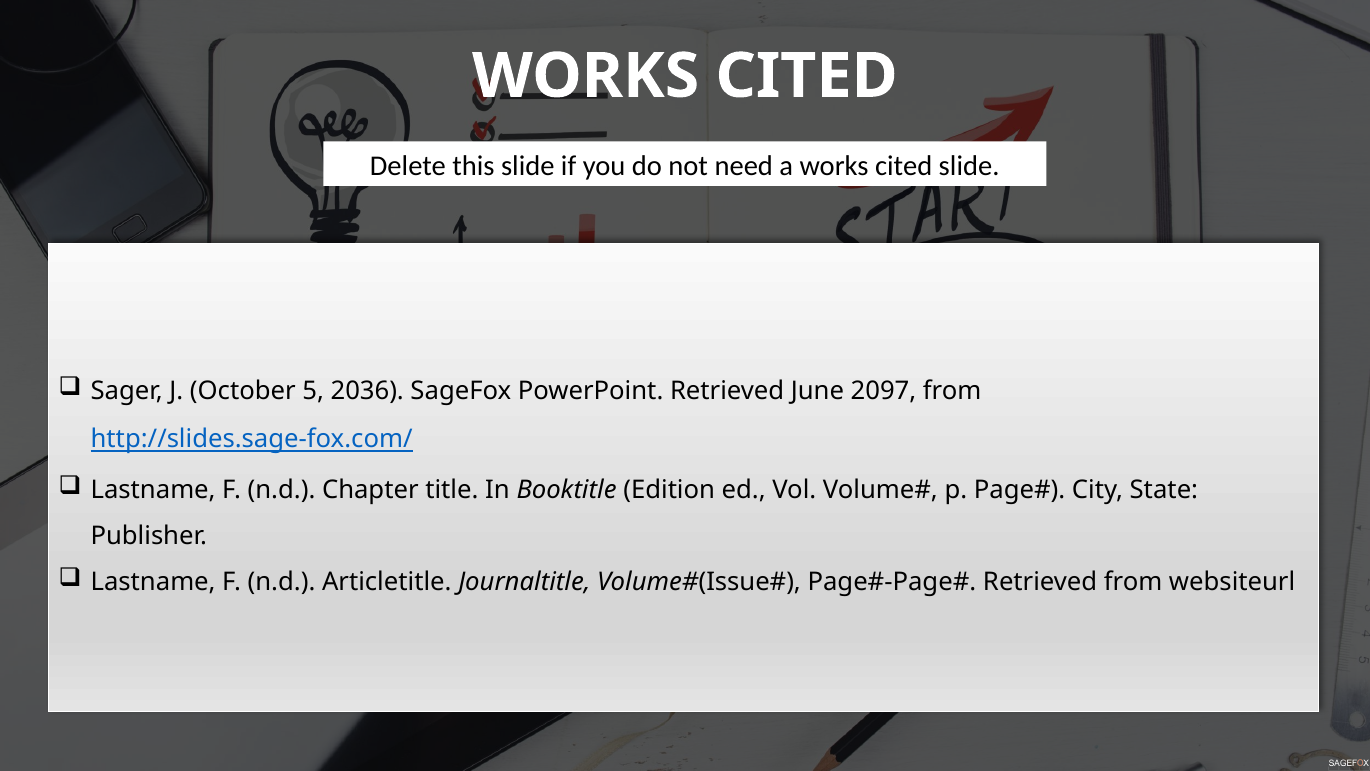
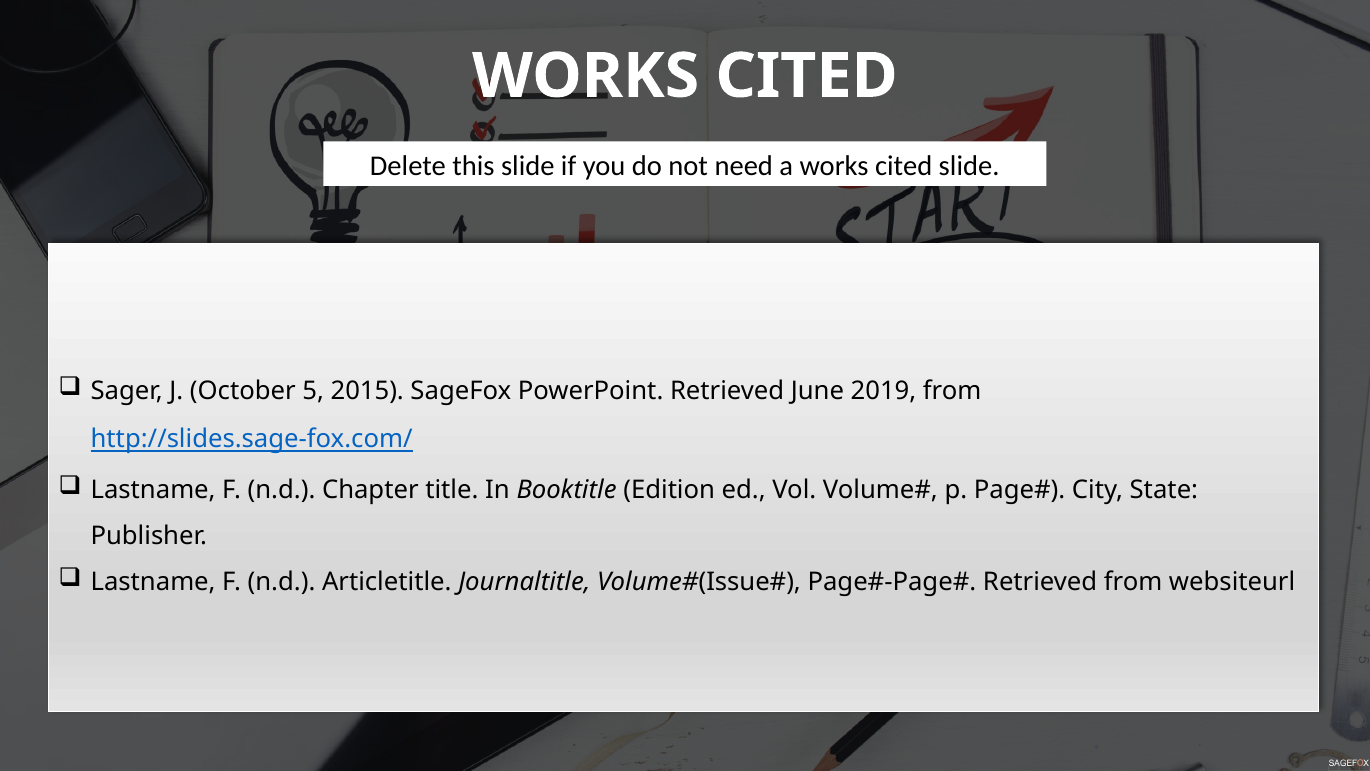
2036: 2036 -> 2015
2097: 2097 -> 2019
